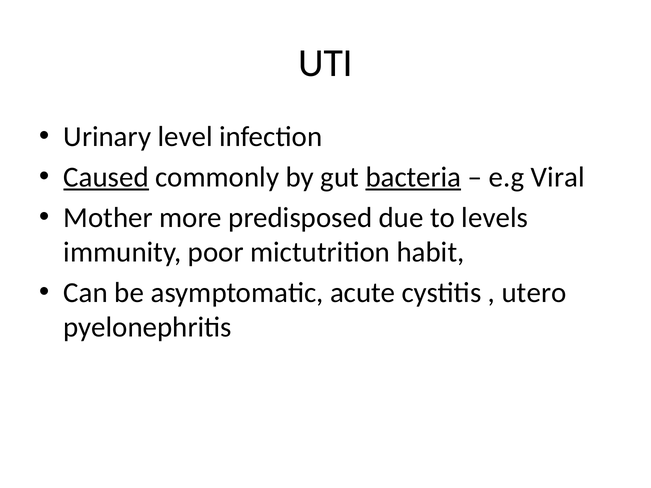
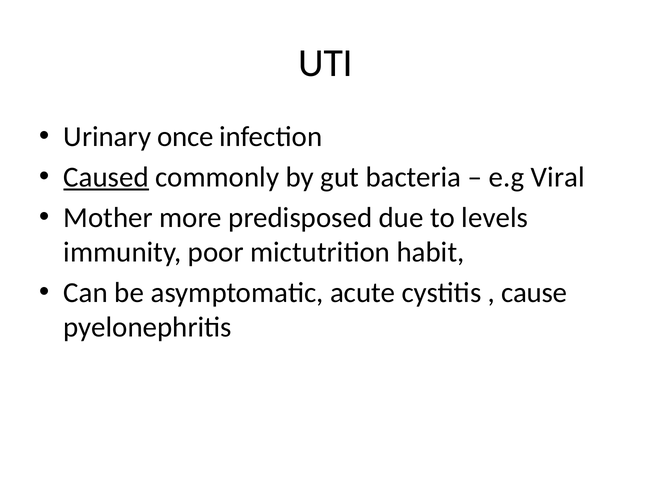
level: level -> once
bacteria underline: present -> none
utero: utero -> cause
